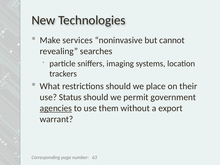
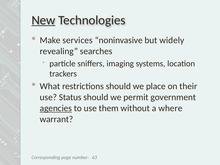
New underline: none -> present
cannot: cannot -> widely
export: export -> where
